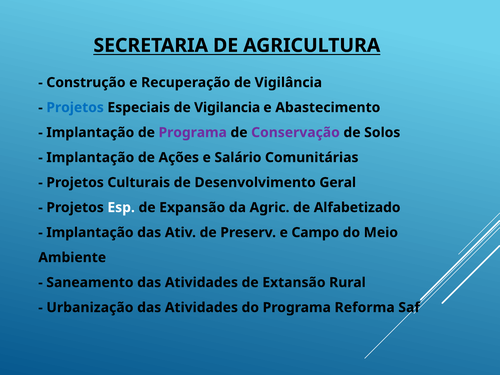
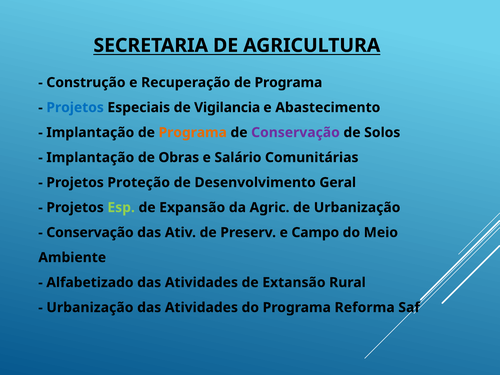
Recuperação de Vigilância: Vigilância -> Programa
Programa at (193, 133) colour: purple -> orange
Ações: Ações -> Obras
Culturais: Culturais -> Proteção
Esp colour: white -> light green
de Alfabetizado: Alfabetizado -> Urbanização
Implantação at (90, 233): Implantação -> Conservação
Saneamento: Saneamento -> Alfabetizado
